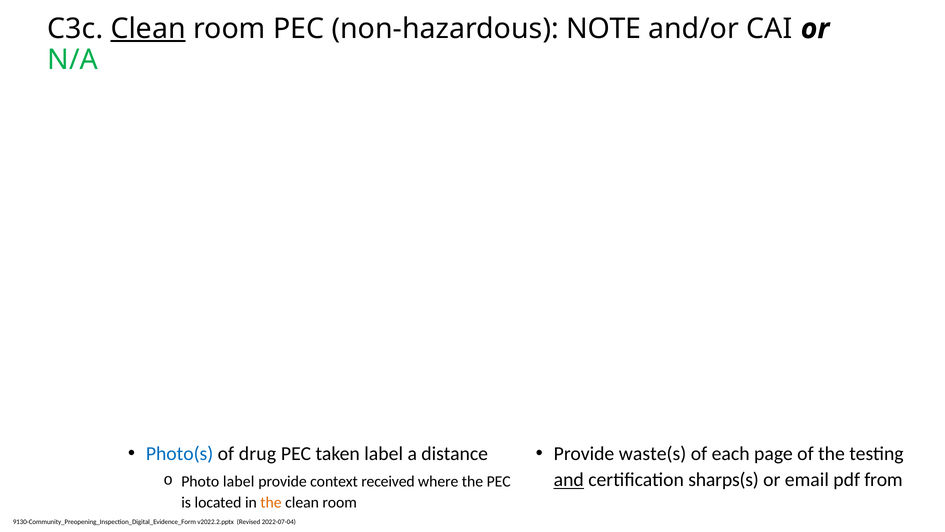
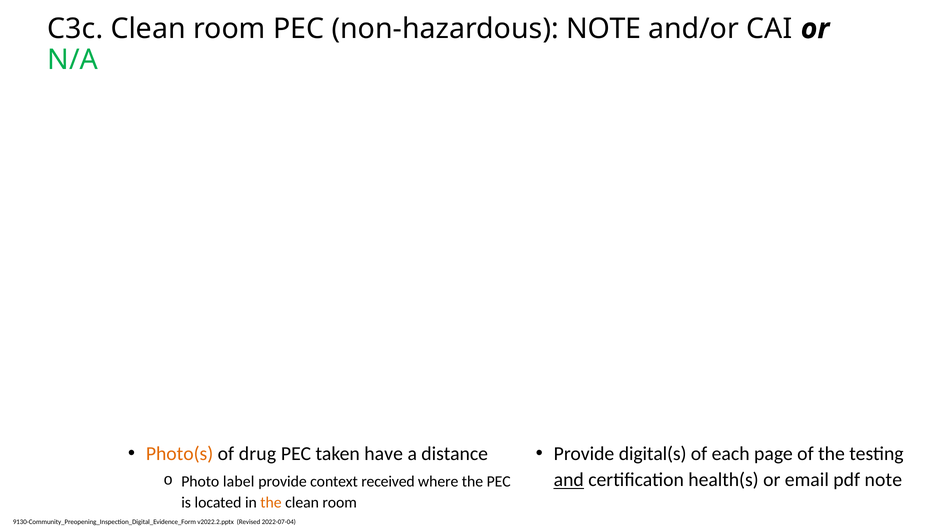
Clean at (148, 29) underline: present -> none
Photo(s colour: blue -> orange
taken label: label -> have
waste(s: waste(s -> digital(s
sharps(s: sharps(s -> health(s
pdf from: from -> note
